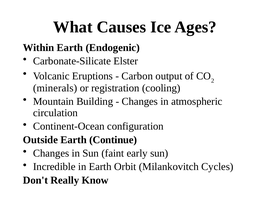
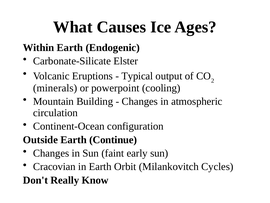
Carbon: Carbon -> Typical
registration: registration -> powerpoint
Incredible: Incredible -> Cracovian
